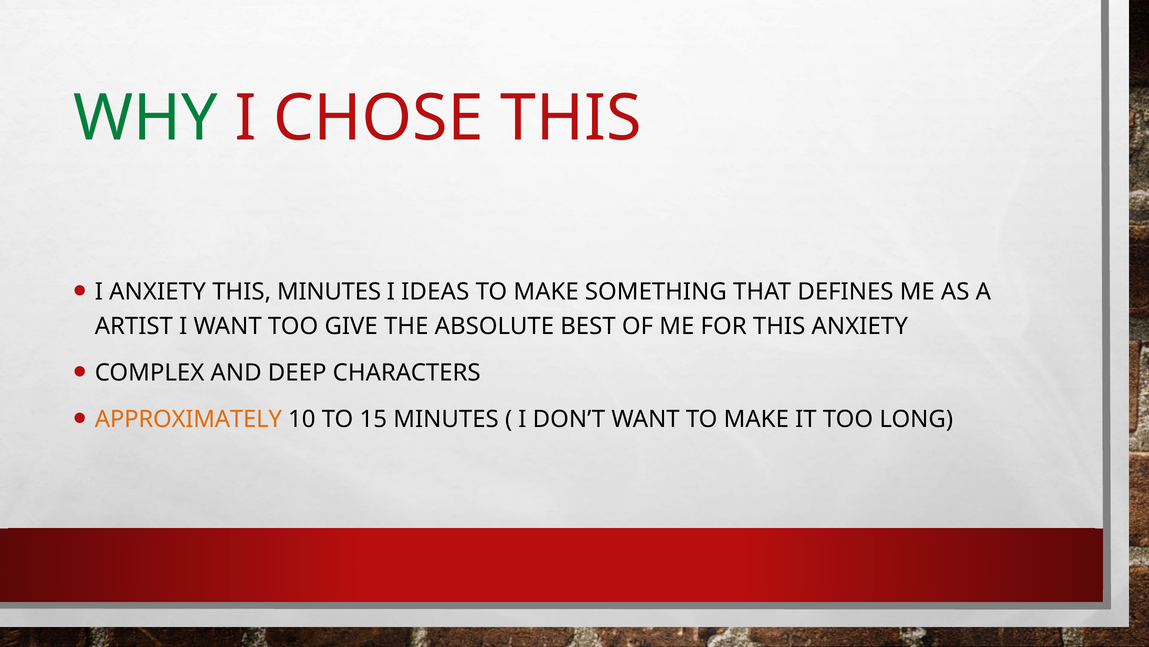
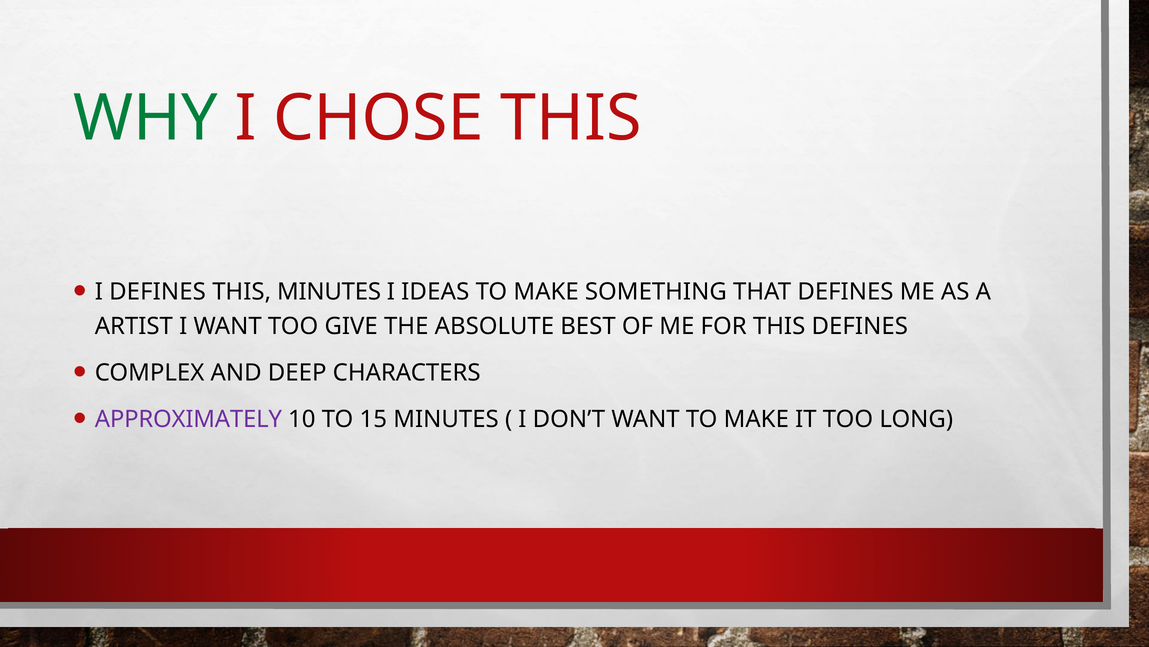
I ANXIETY: ANXIETY -> DEFINES
THIS ANXIETY: ANXIETY -> DEFINES
APPROXIMATELY colour: orange -> purple
